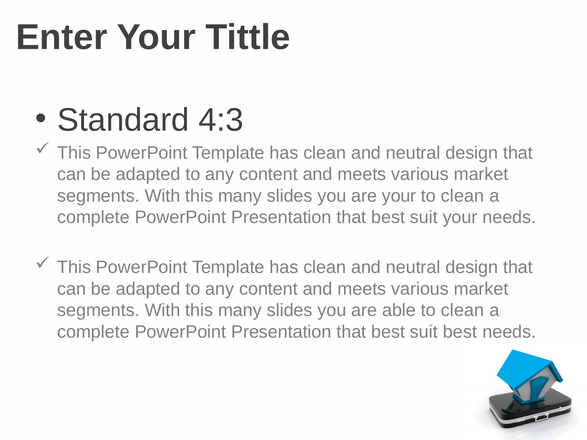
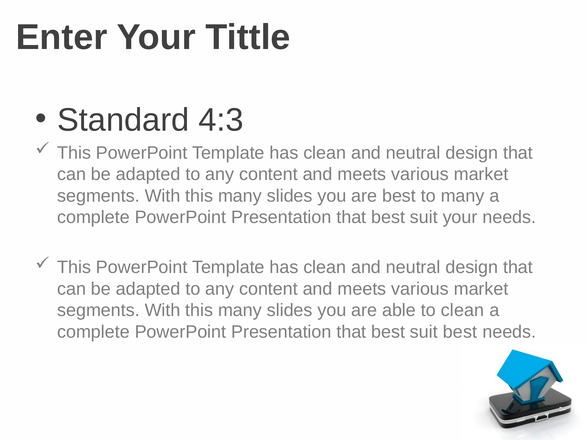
are your: your -> best
clean at (462, 196): clean -> many
